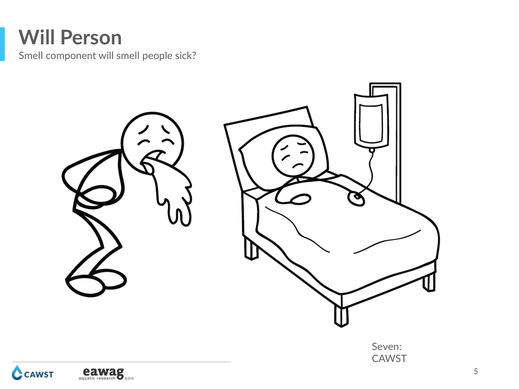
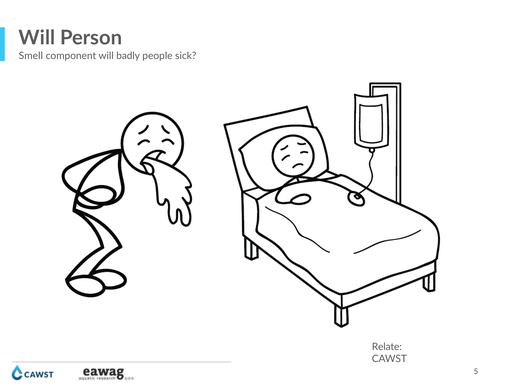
will smell: smell -> badly
Seven: Seven -> Relate
